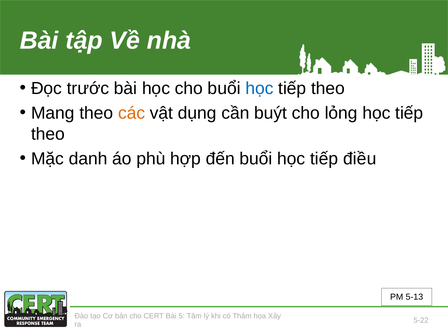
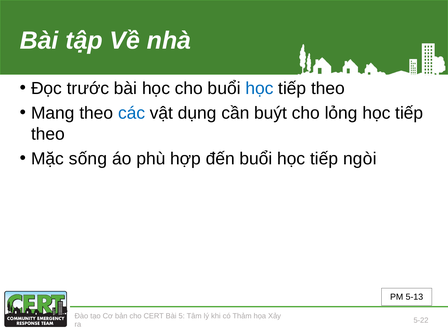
các colour: orange -> blue
danh: danh -> sống
điều: điều -> ngòi
